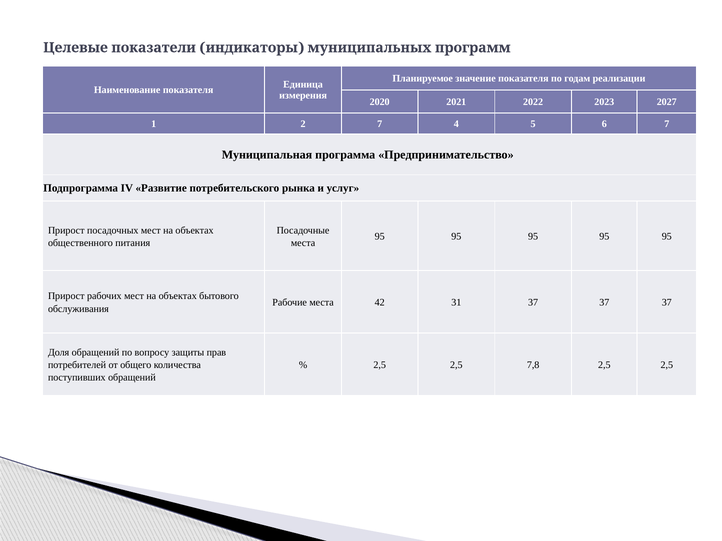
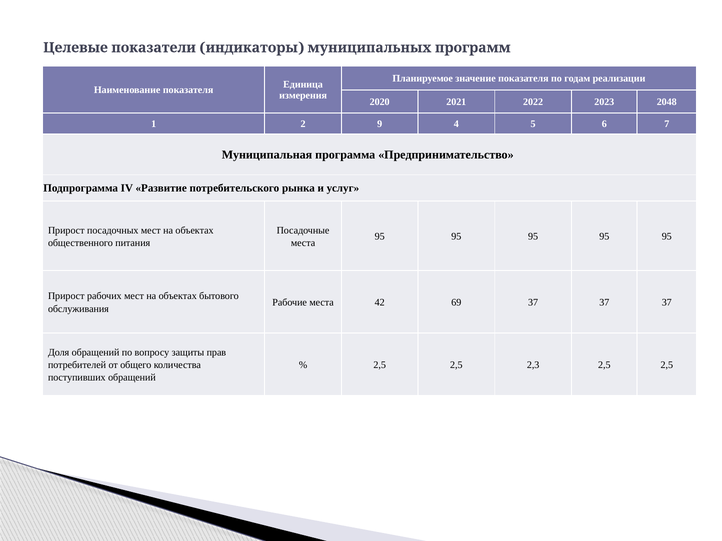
2027: 2027 -> 2048
2 7: 7 -> 9
31: 31 -> 69
7,8: 7,8 -> 2,3
